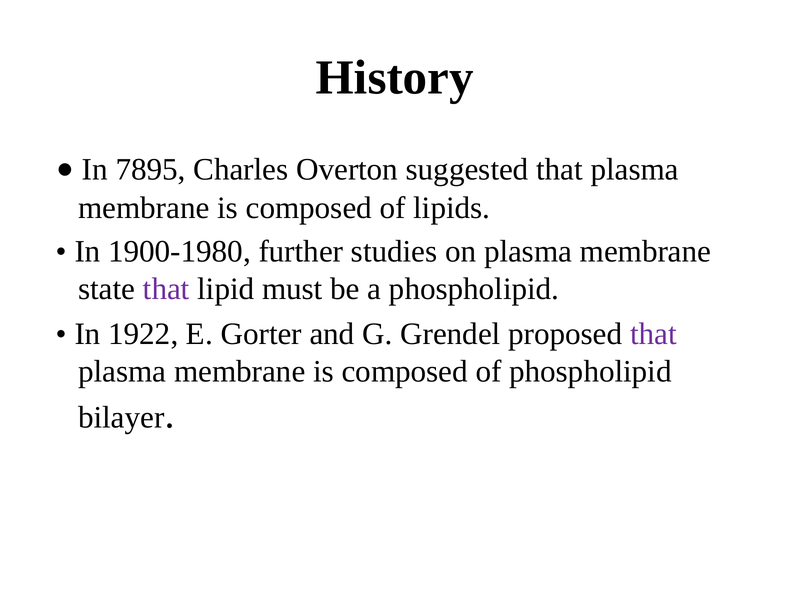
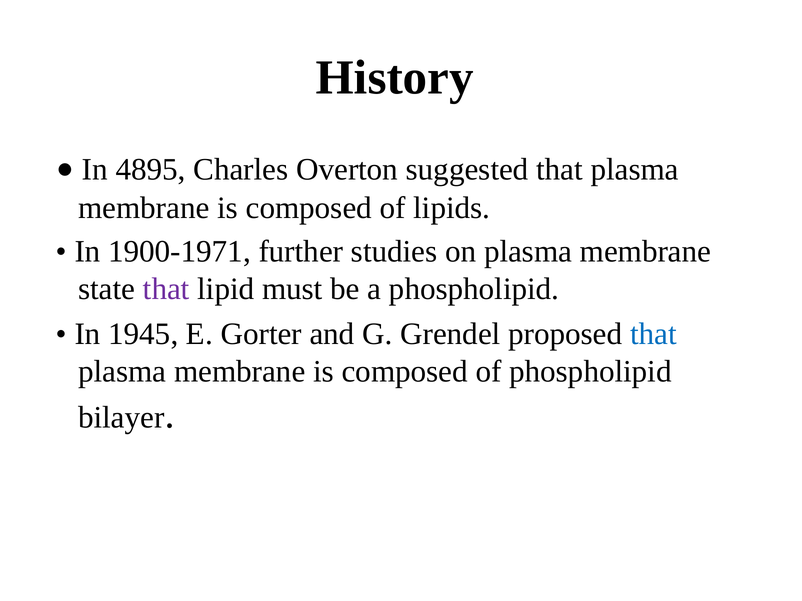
7895: 7895 -> 4895
1900-1980: 1900-1980 -> 1900-1971
1922: 1922 -> 1945
that at (653, 334) colour: purple -> blue
